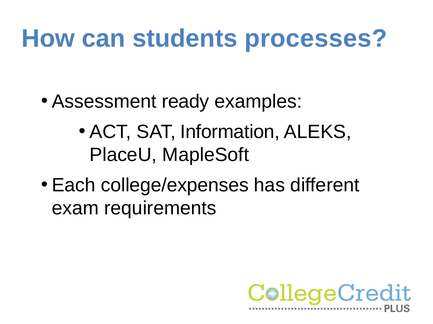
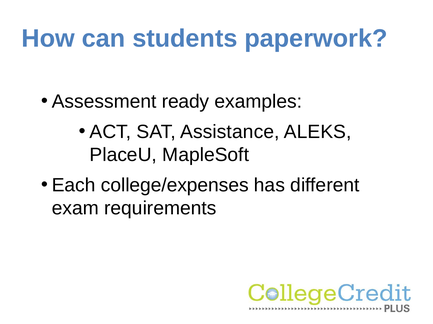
processes: processes -> paperwork
Information: Information -> Assistance
